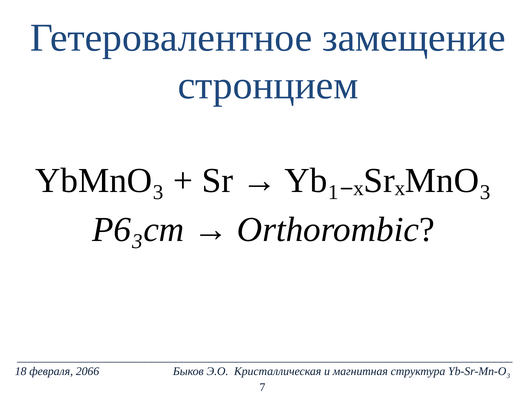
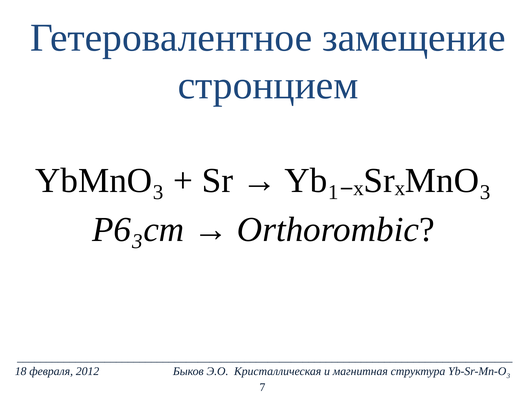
2066: 2066 -> 2012
